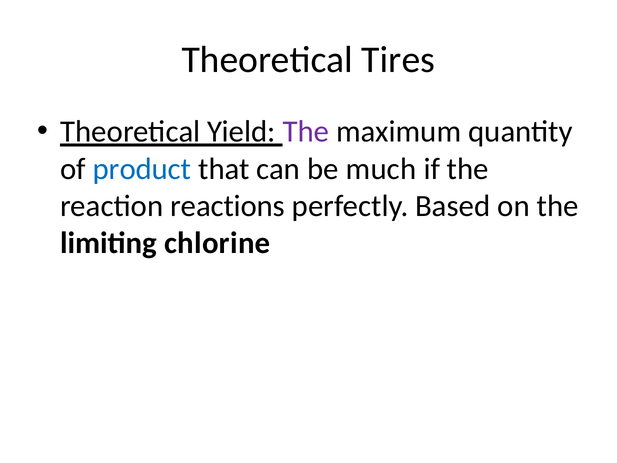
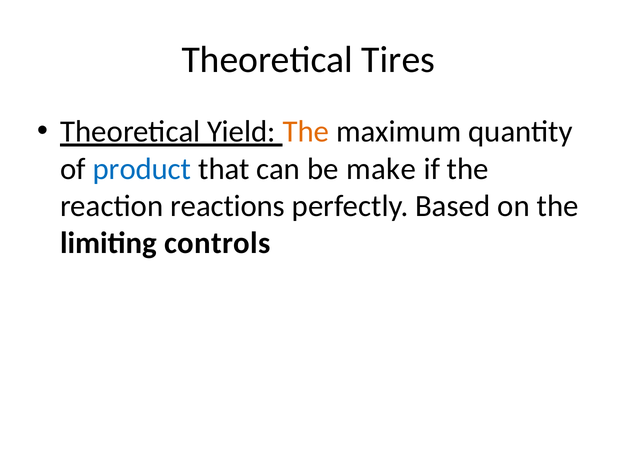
The at (306, 132) colour: purple -> orange
much: much -> make
chlorine: chlorine -> controls
